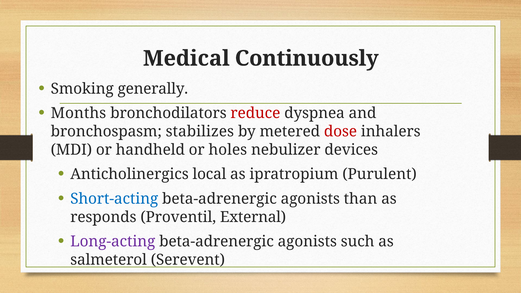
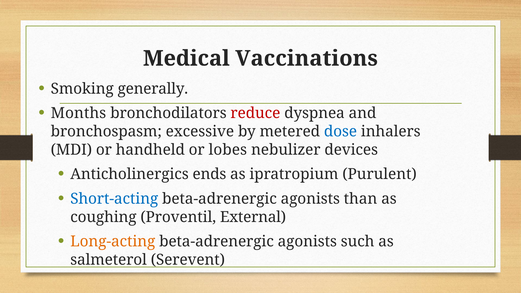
Continuously: Continuously -> Vaccinations
stabilizes: stabilizes -> excessive
dose colour: red -> blue
holes: holes -> lobes
local: local -> ends
responds: responds -> coughing
Long-acting colour: purple -> orange
